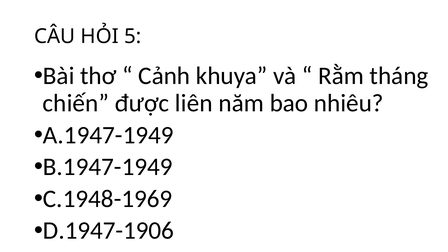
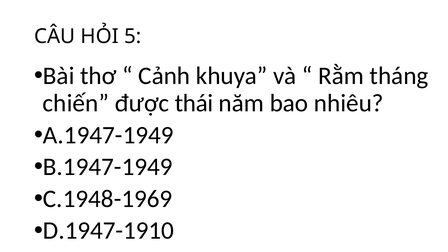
liên: liên -> thái
D.1947-1906: D.1947-1906 -> D.1947-1910
